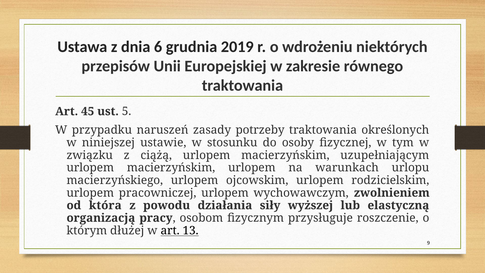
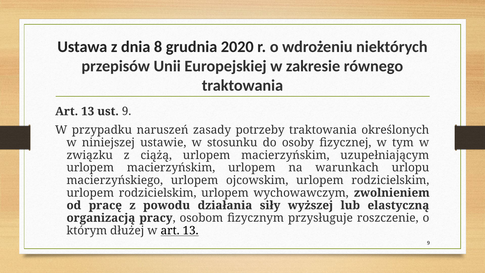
6: 6 -> 8
2019: 2019 -> 2020
45 at (88, 111): 45 -> 13
ust 5: 5 -> 9
pracowniczej at (158, 193): pracowniczej -> rodzicielskim
która: która -> pracę
